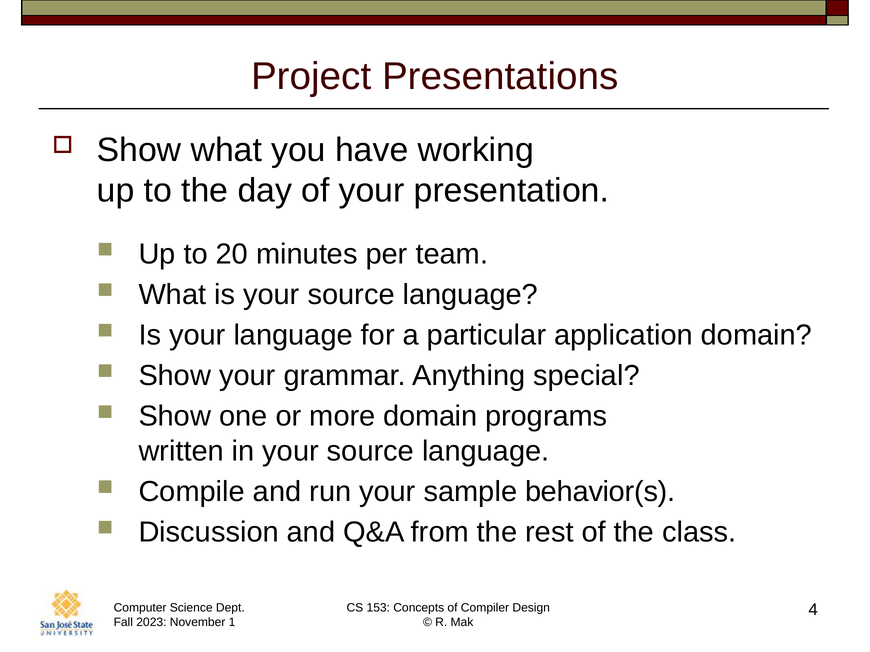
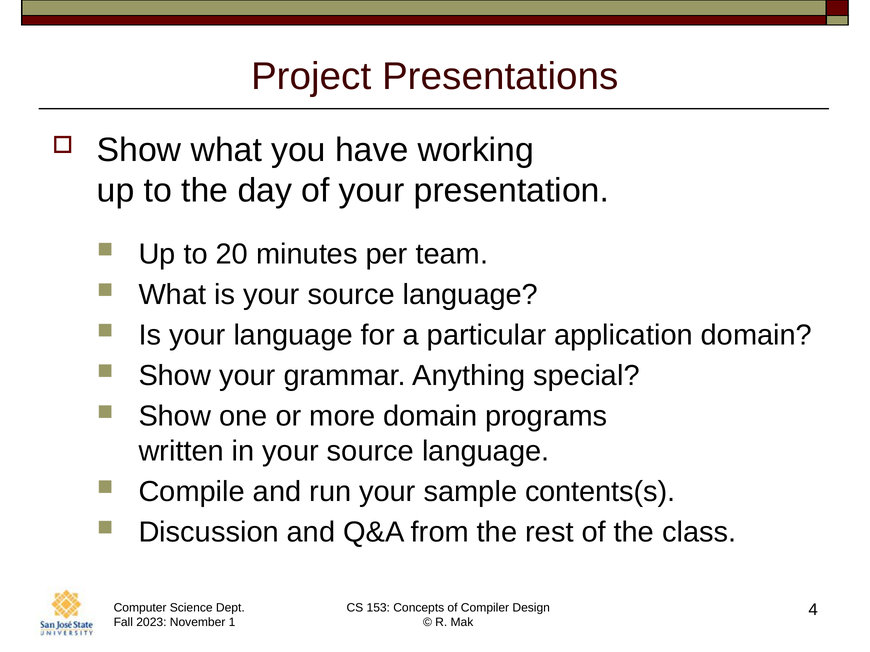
behavior(s: behavior(s -> contents(s
